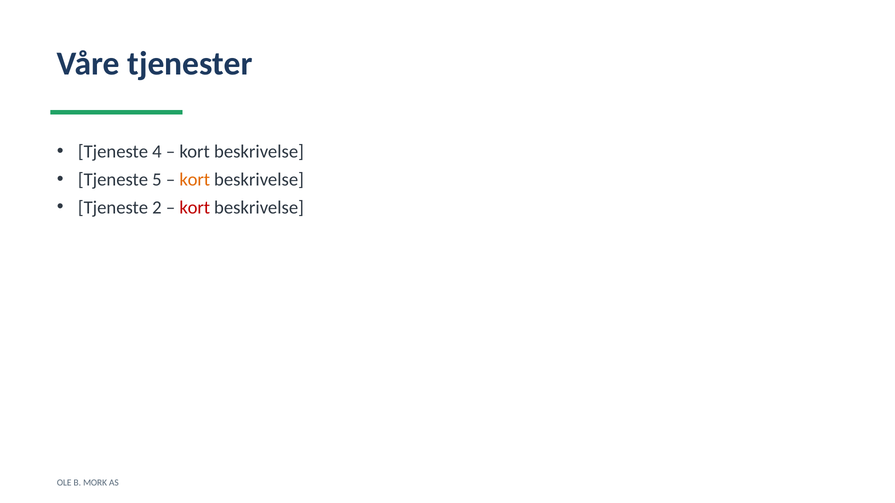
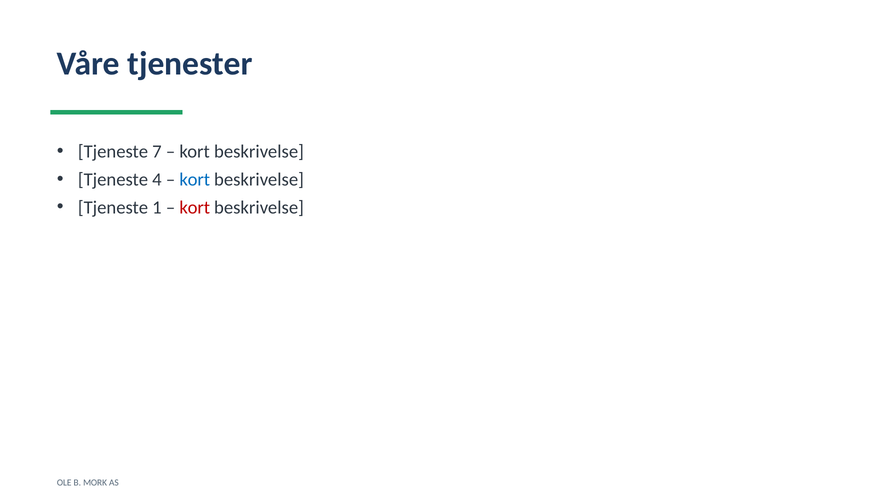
4: 4 -> 7
5: 5 -> 4
kort at (195, 180) colour: orange -> blue
2: 2 -> 1
